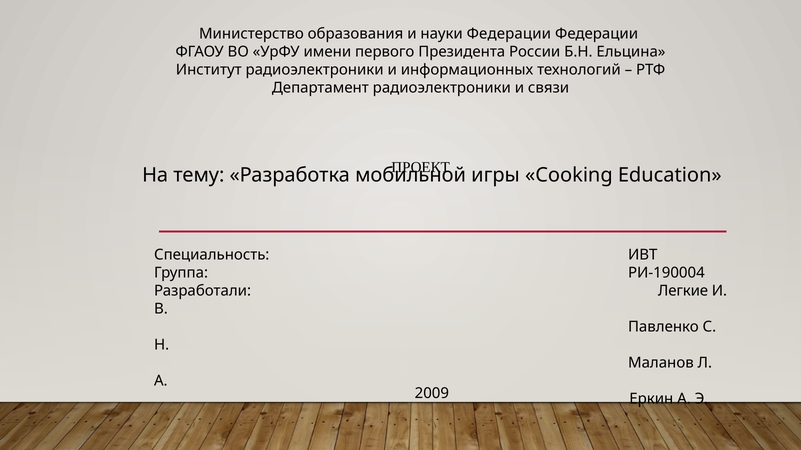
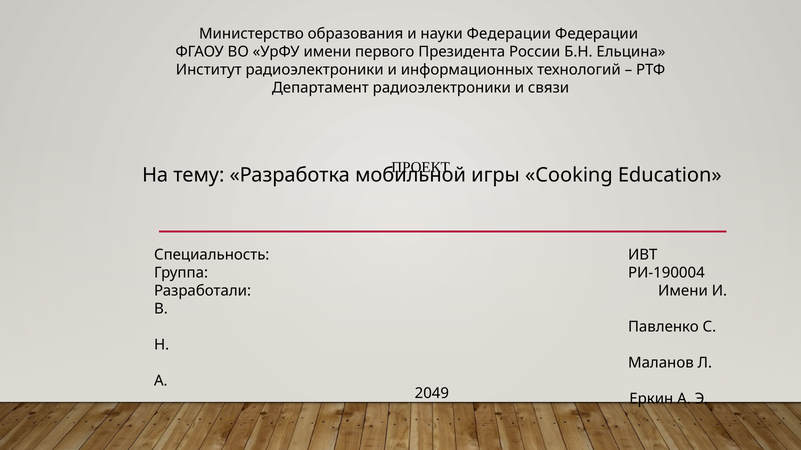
Разработали Легкие: Легкие -> Имени
2009: 2009 -> 2049
